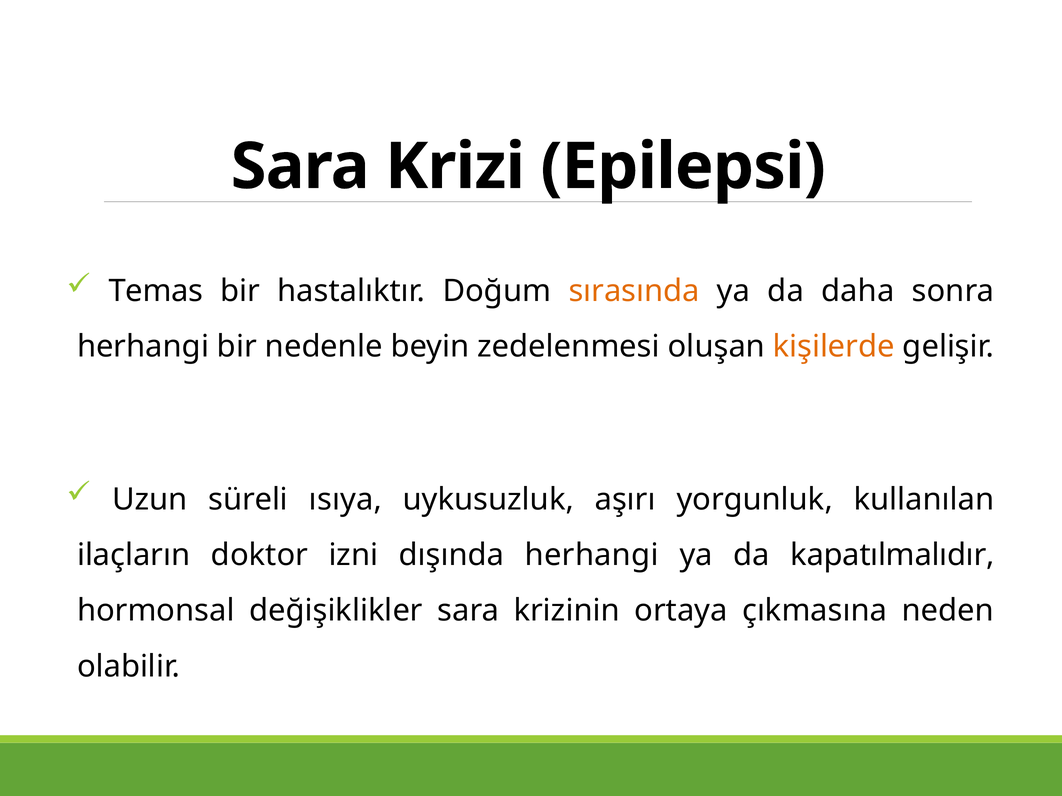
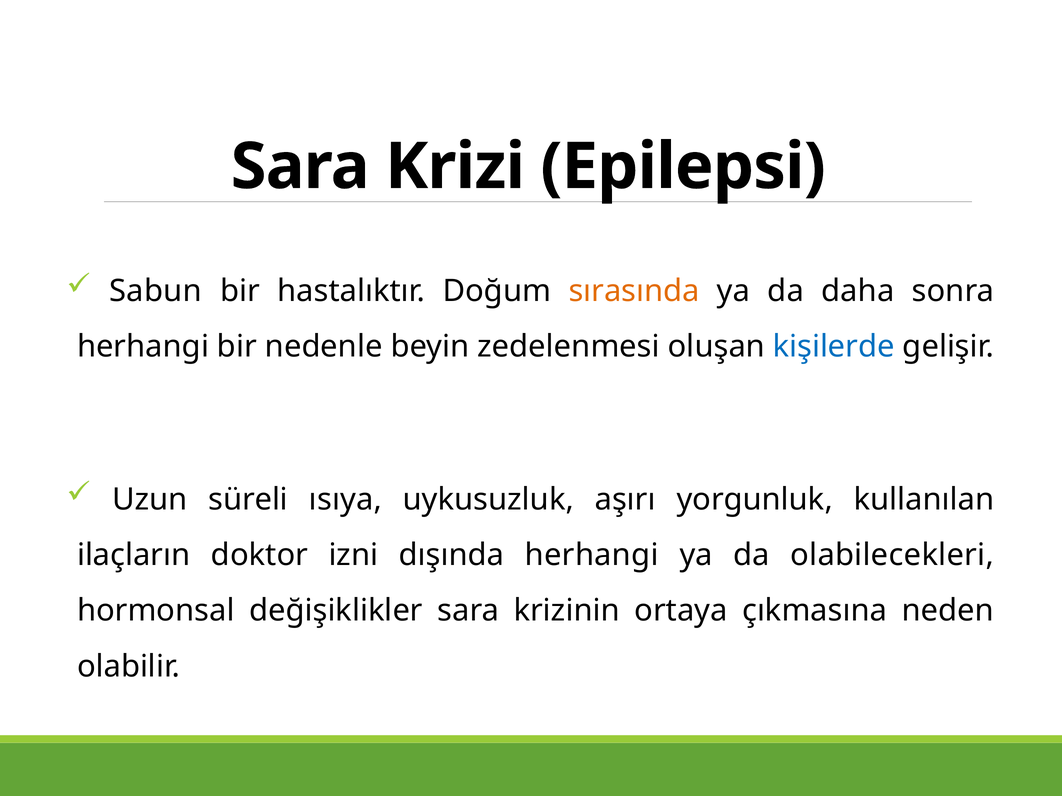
Temas: Temas -> Sabun
kişilerde colour: orange -> blue
kapatılmalıdır: kapatılmalıdır -> olabilecekleri
